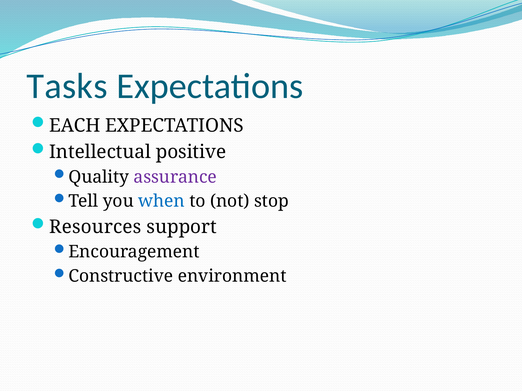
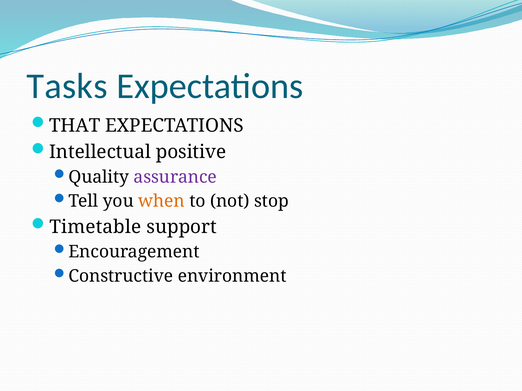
EACH: EACH -> THAT
when colour: blue -> orange
Resources: Resources -> Timetable
